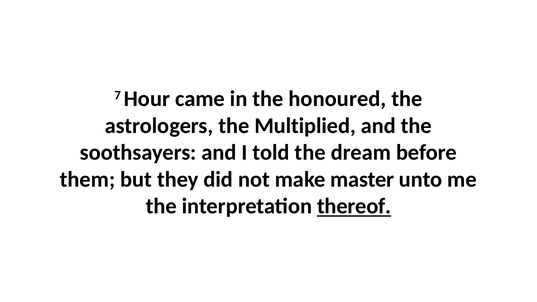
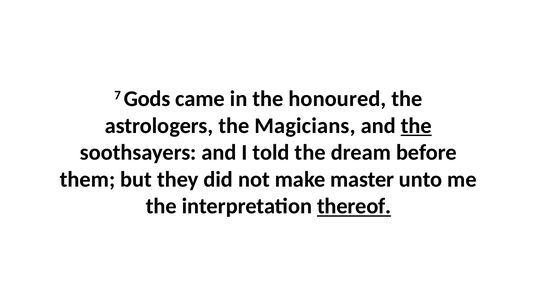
Hour: Hour -> Gods
Multiplied: Multiplied -> Magicians
the at (416, 126) underline: none -> present
